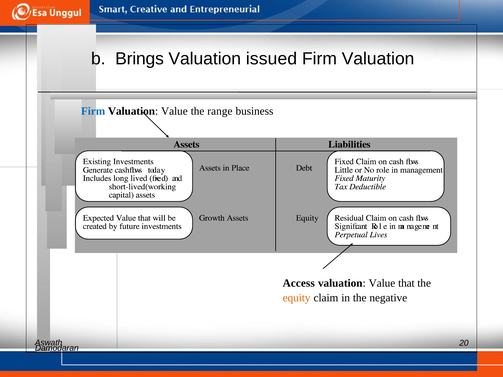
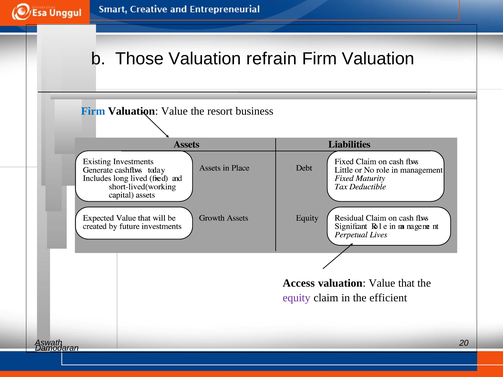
Brings: Brings -> Those
issued: issued -> refrain
range: range -> resort
equity colour: orange -> purple
negative: negative -> efficient
